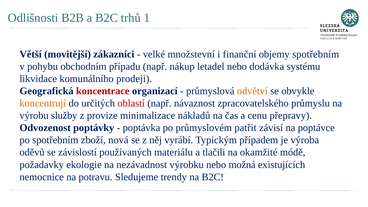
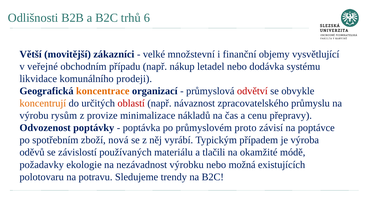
1: 1 -> 6
objemy spotřebním: spotřebním -> vysvětlující
pohybu: pohybu -> veřejné
koncentrace colour: red -> orange
odvětví colour: orange -> red
služby: služby -> rysům
patřit: patřit -> proto
nemocnice: nemocnice -> polotovaru
